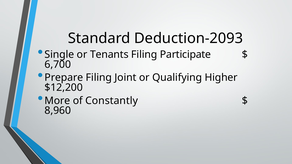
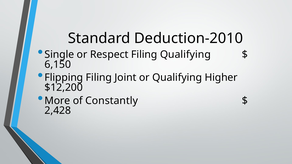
Deduction-2093: Deduction-2093 -> Deduction-2010
Tenants: Tenants -> Respect
Filing Participate: Participate -> Qualifying
6,700: 6,700 -> 6,150
Prepare: Prepare -> Flipping
8,960: 8,960 -> 2,428
